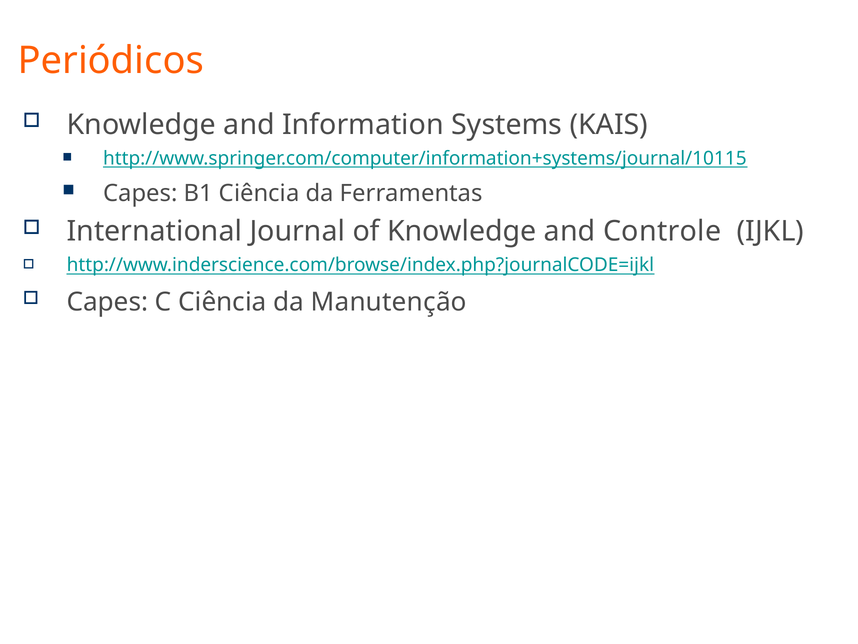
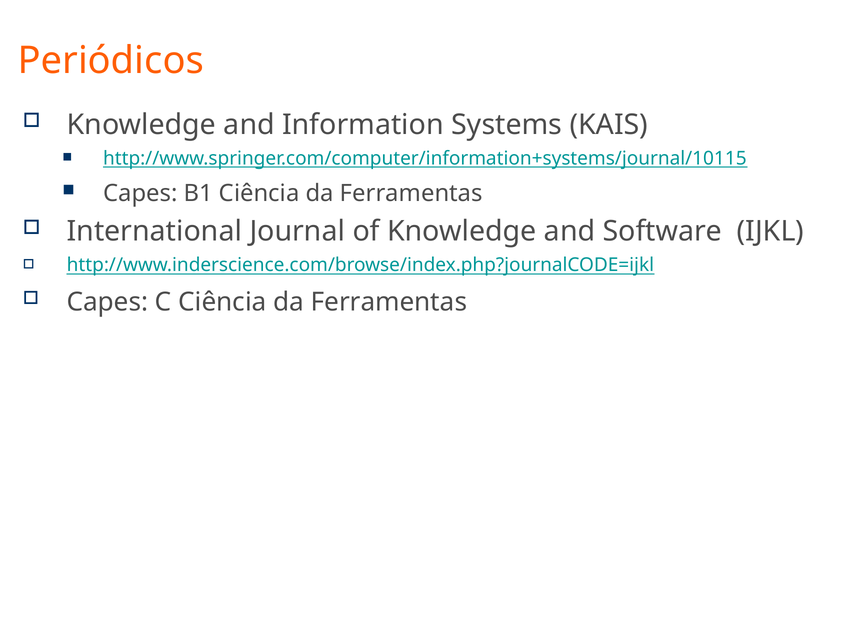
Controle: Controle -> Software
C Ciência da Manutenção: Manutenção -> Ferramentas
